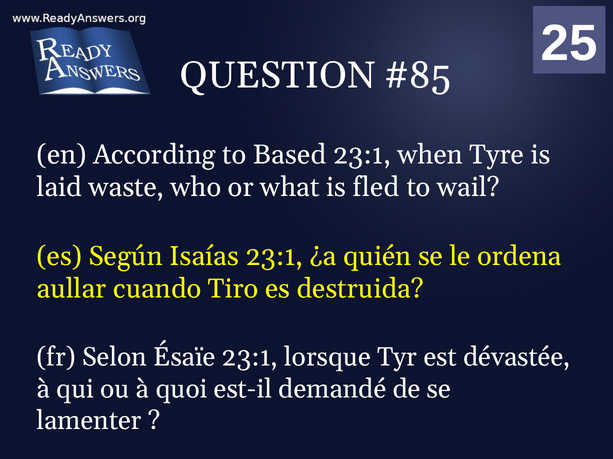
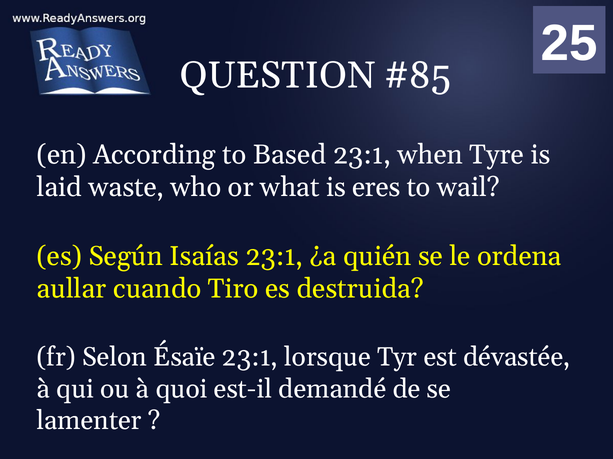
fled: fled -> eres
